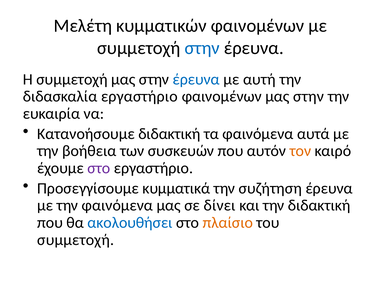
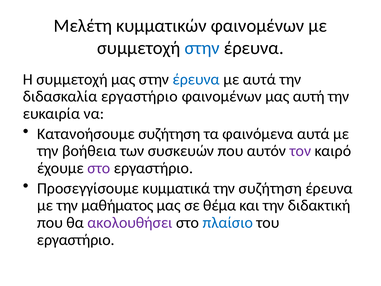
με αυτή: αυτή -> αυτά
φαινομένων μας στην: στην -> αυτή
Κατανοήσουμε διδακτική: διδακτική -> συζήτηση
τον colour: orange -> purple
την φαινόμενα: φαινόμενα -> μαθήματος
δίνει: δίνει -> θέμα
ακολουθήσει colour: blue -> purple
πλαίσιο colour: orange -> blue
συμμετοχή at (76, 240): συμμετοχή -> εργαστήριο
